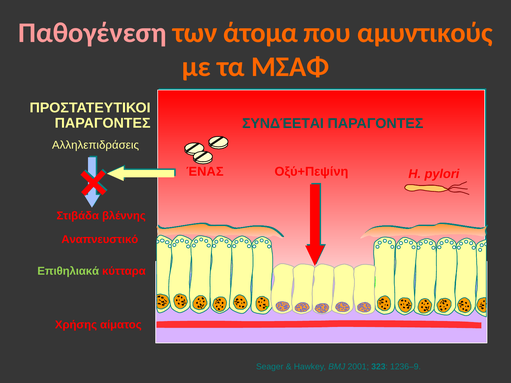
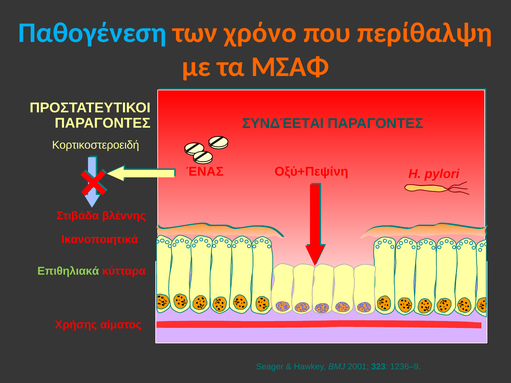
Παθογένεση colour: pink -> light blue
άτομα: άτομα -> χρόνο
αμυντικούς: αμυντικούς -> περίθαλψη
Αλληλεπιδράσεις: Αλληλεπιδράσεις -> Κορτικοστεροειδή
Αναπνευστικό: Αναπνευστικό -> Ικανοποιητικά
